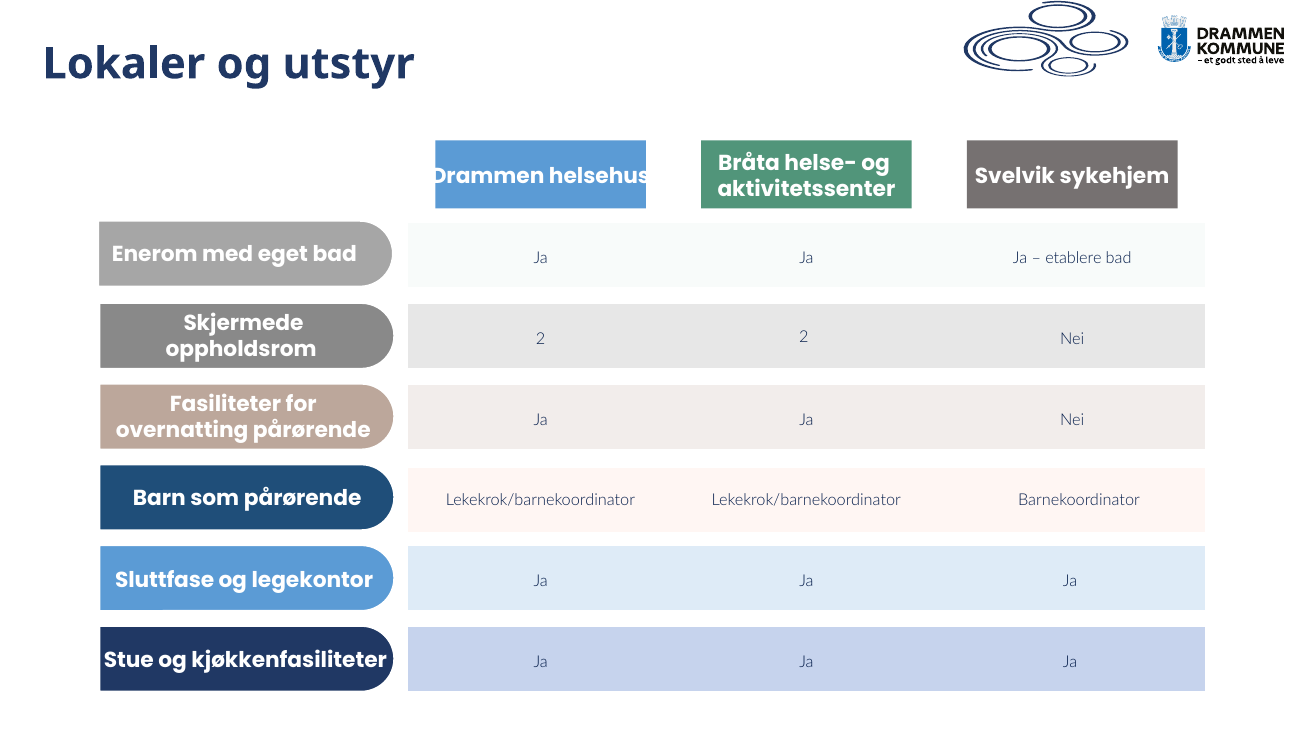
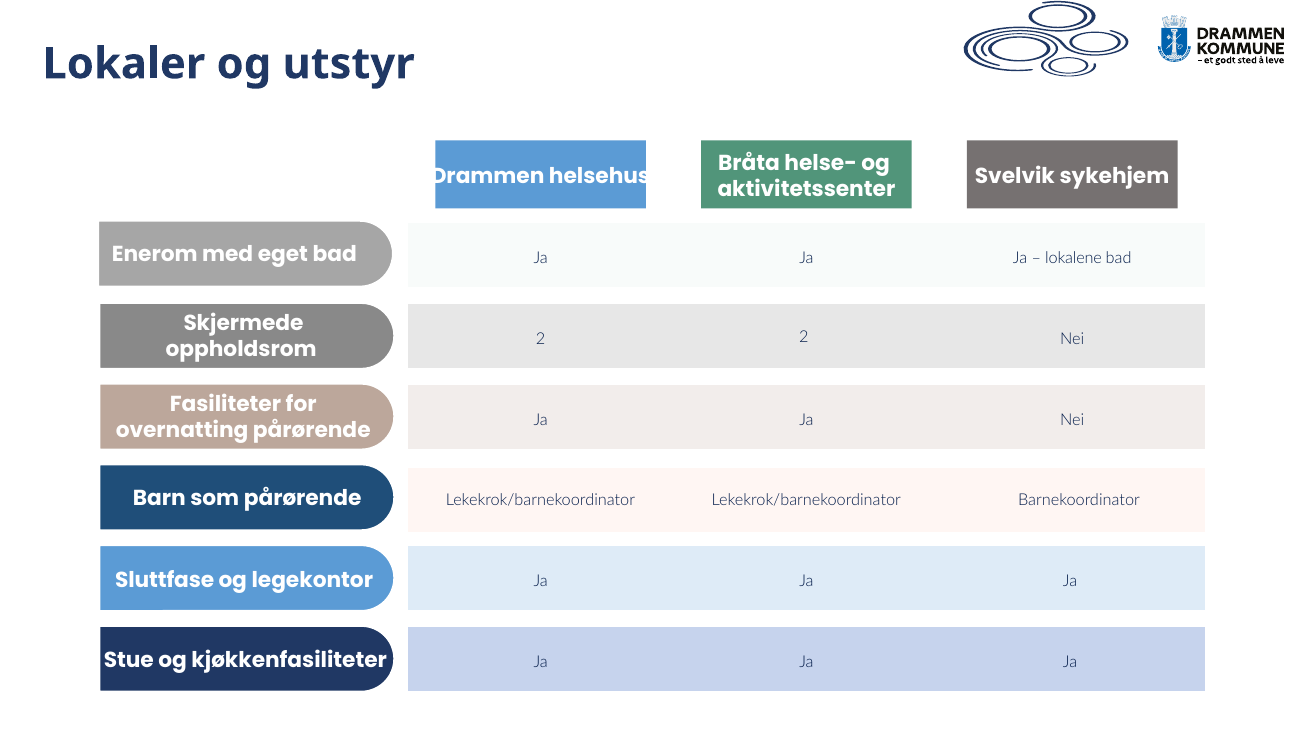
etablere: etablere -> lokalene
